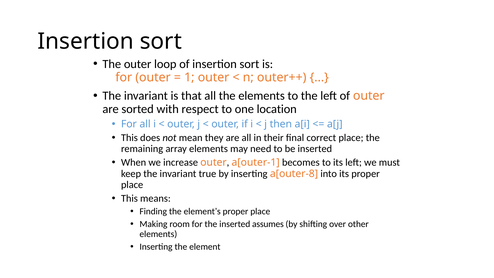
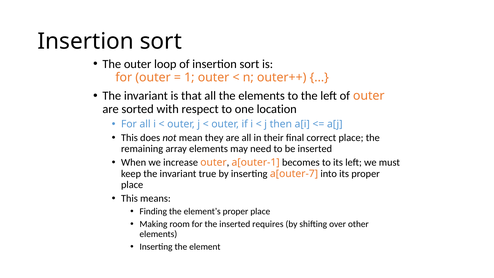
a[outer-8: a[outer-8 -> a[outer-7
assumes: assumes -> requires
